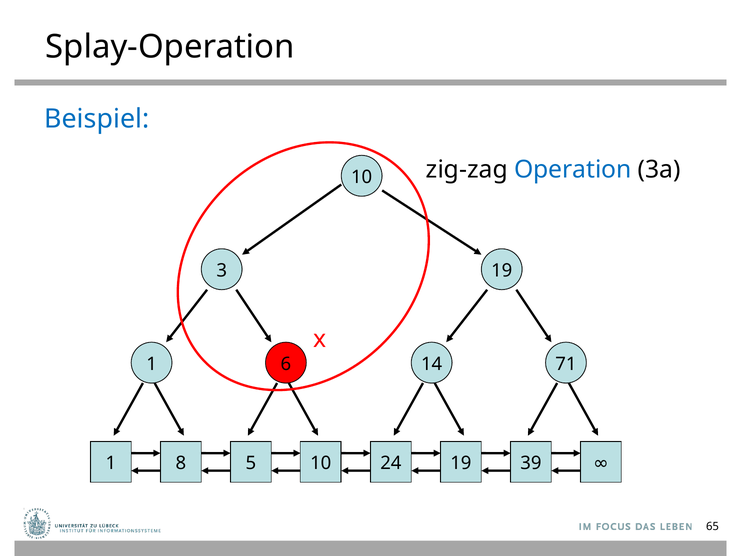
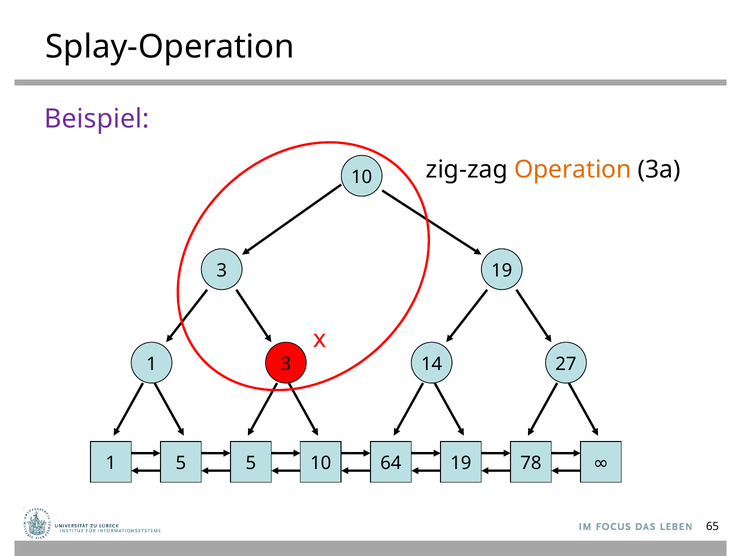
Beispiel colour: blue -> purple
Operation colour: blue -> orange
1 6: 6 -> 3
71: 71 -> 27
1 8: 8 -> 5
24: 24 -> 64
39: 39 -> 78
